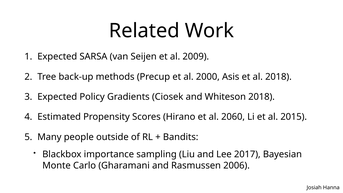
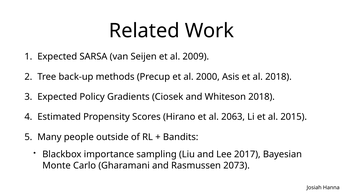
2060: 2060 -> 2063
2006: 2006 -> 2073
